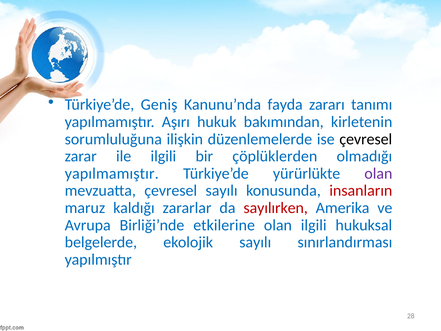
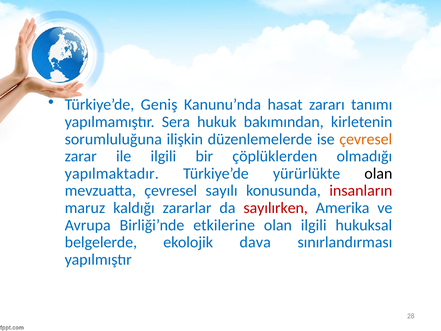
fayda: fayda -> hasat
Aşırı: Aşırı -> Sera
çevresel at (366, 139) colour: black -> orange
yapılmamıştır at (112, 173): yapılmamıştır -> yapılmaktadır
olan at (378, 173) colour: purple -> black
ekolojik sayılı: sayılı -> dava
